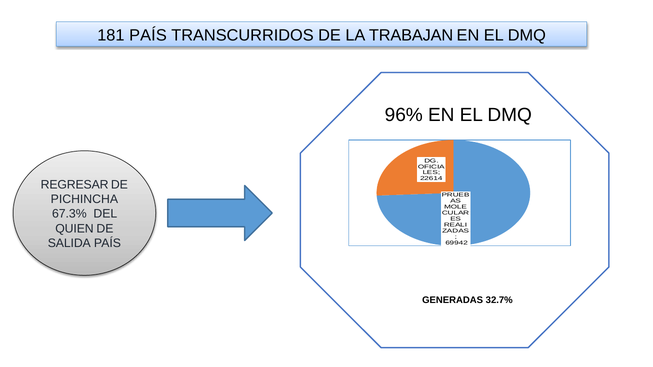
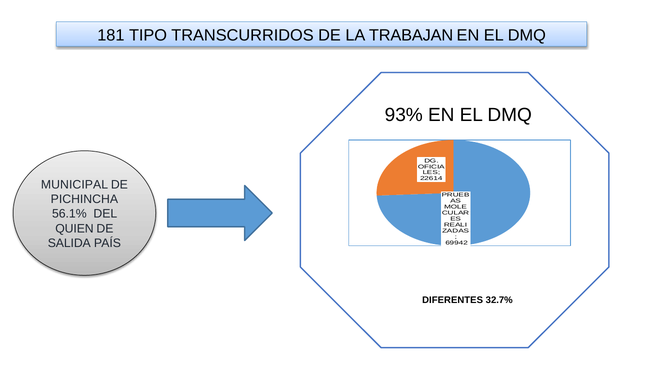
181 PAÍS: PAÍS -> TIPO
96%: 96% -> 93%
REGRESAR: REGRESAR -> MUNICIPAL
67.3%: 67.3% -> 56.1%
GENERADAS: GENERADAS -> DIFERENTES
